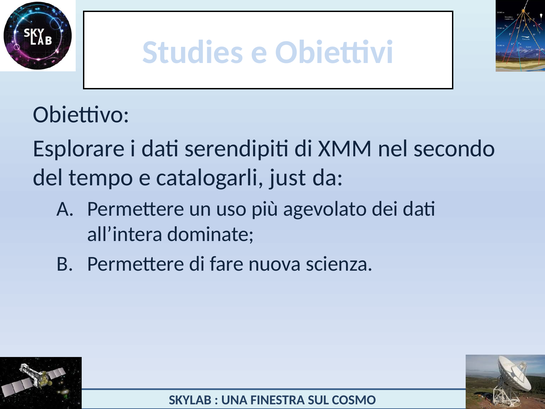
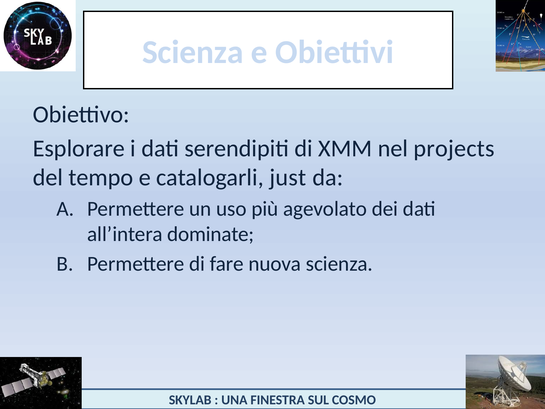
Studies at (193, 52): Studies -> Scienza
secondo: secondo -> projects
